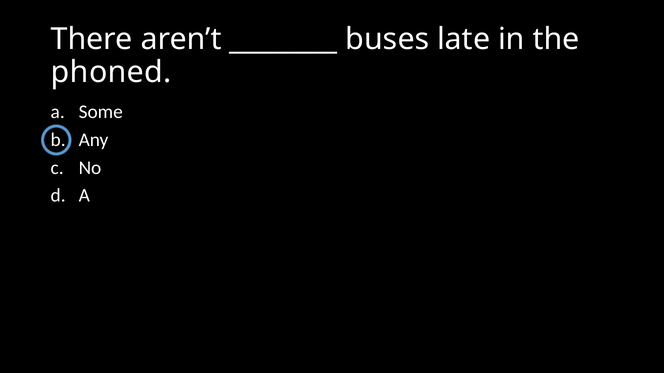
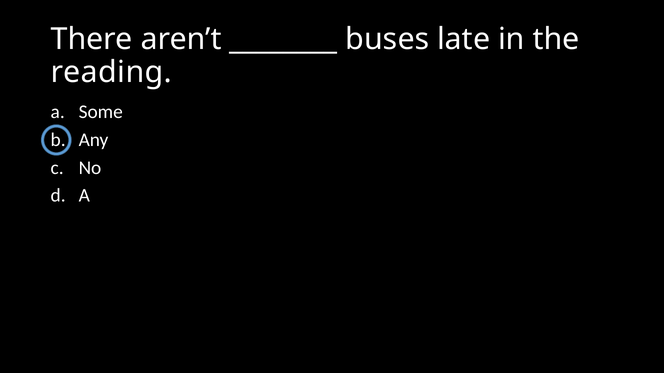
phoned: phoned -> reading
